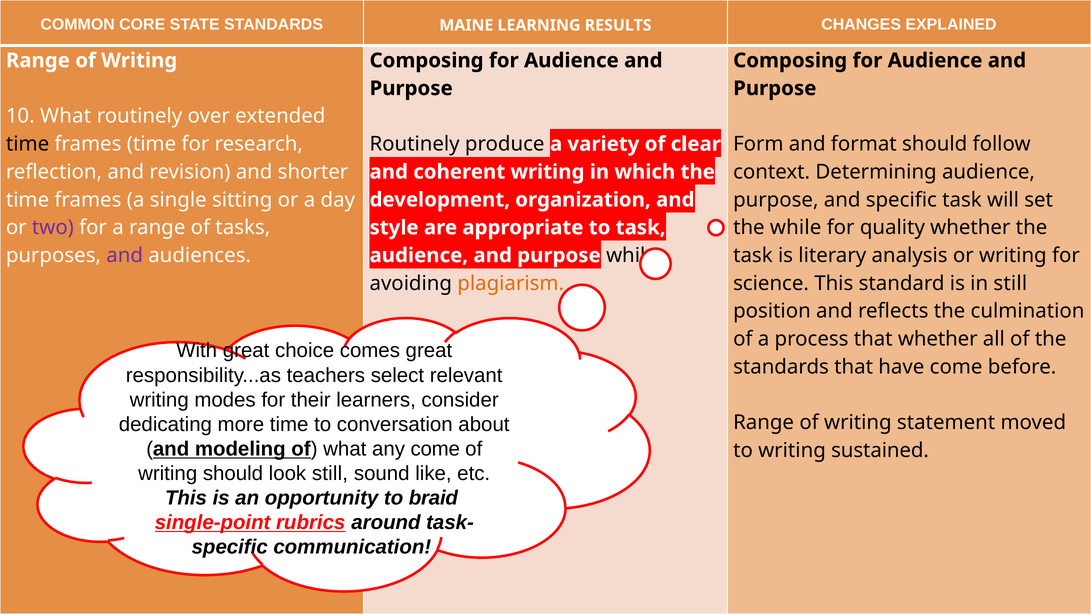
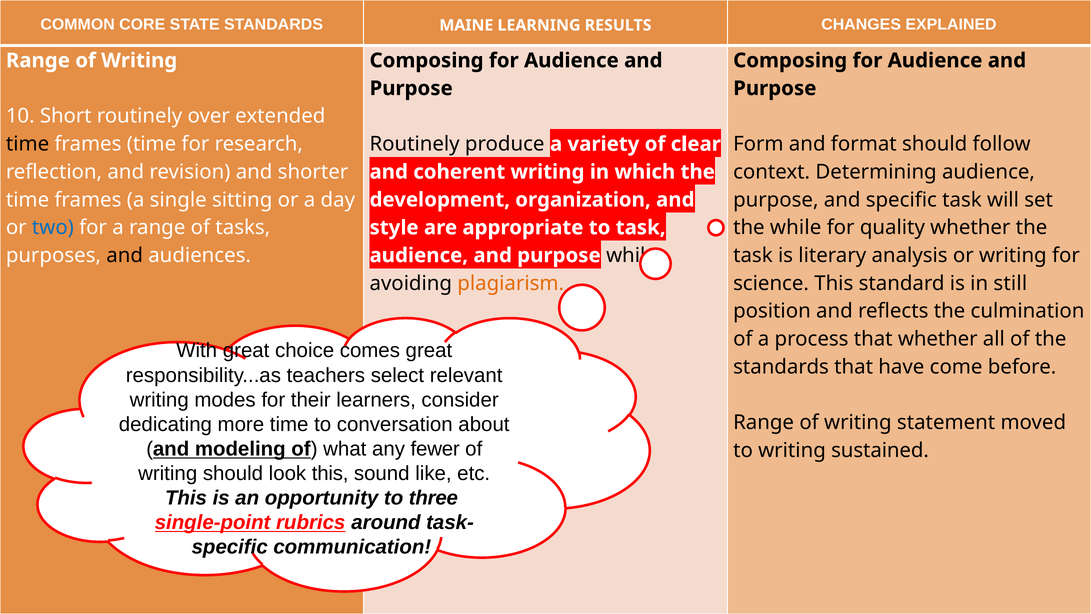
10 What: What -> Short
two colour: purple -> blue
and at (125, 255) colour: purple -> black
any come: come -> fewer
look still: still -> this
braid: braid -> three
